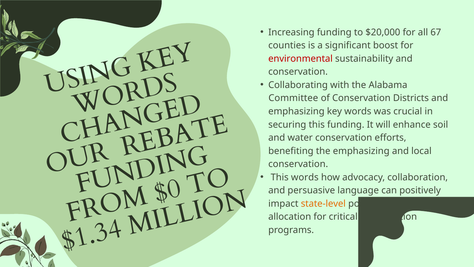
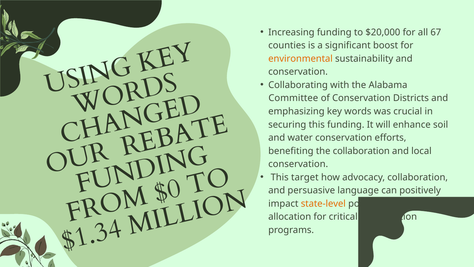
environmental colour: red -> orange
the emphasizing: emphasizing -> collaboration
This words: words -> target
